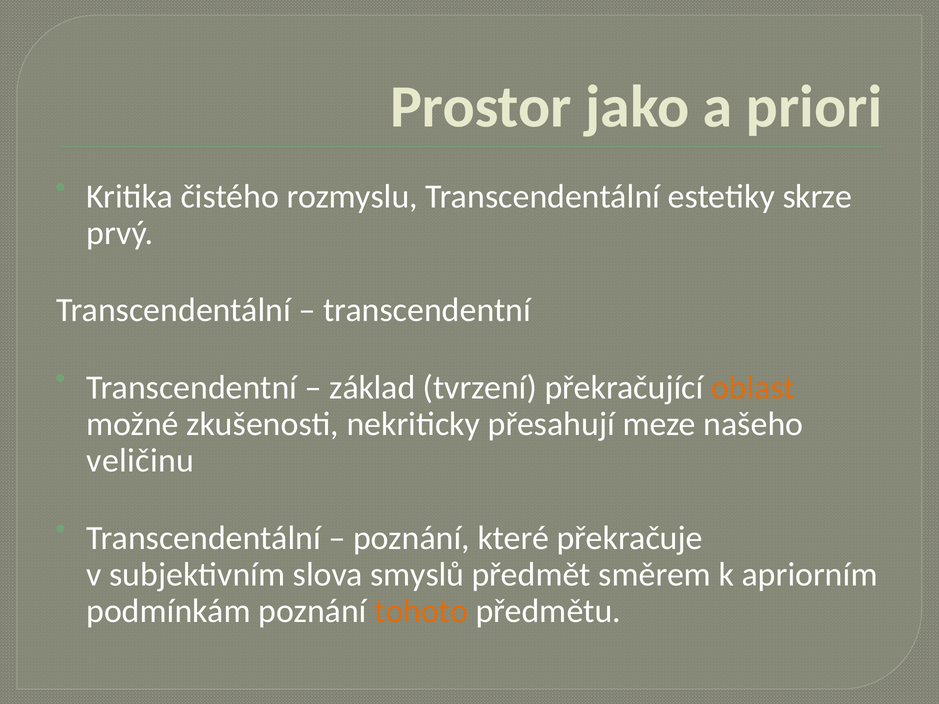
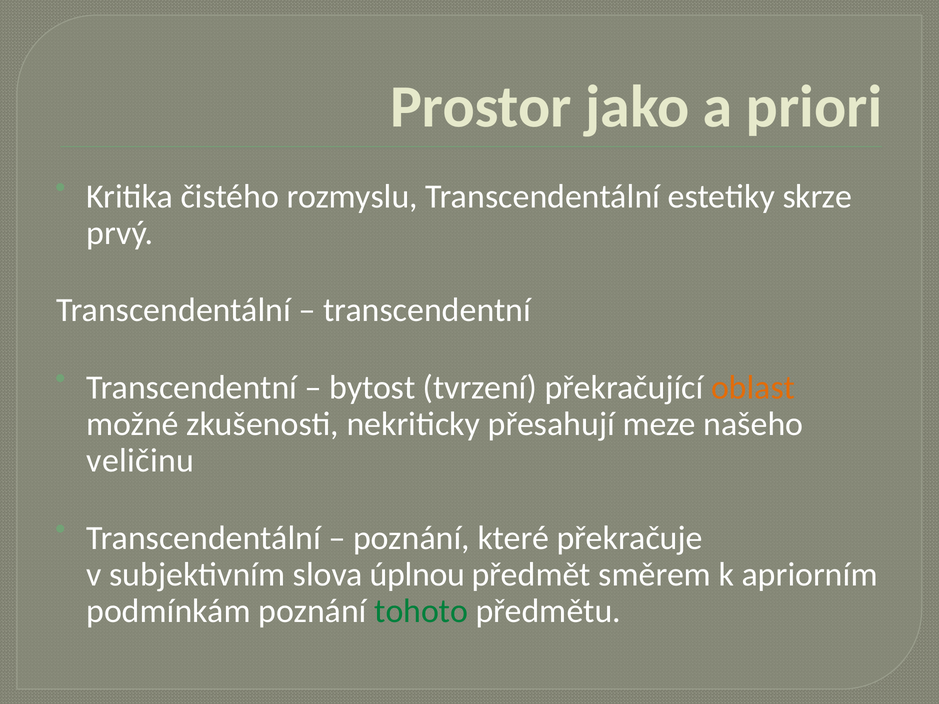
základ: základ -> bytost
smyslů: smyslů -> úplnou
tohoto colour: orange -> green
